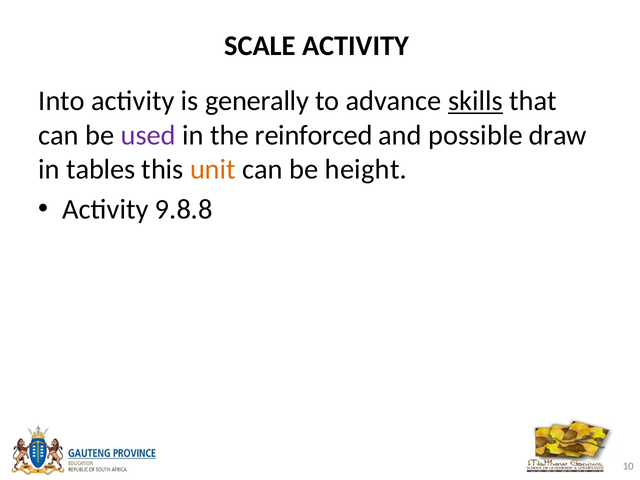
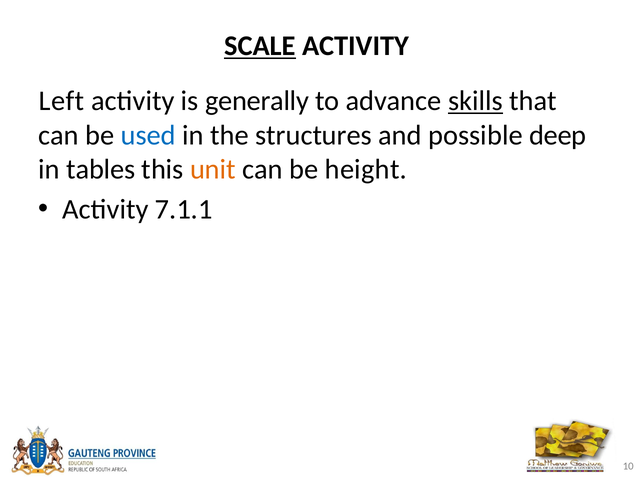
SCALE underline: none -> present
Into: Into -> Left
used colour: purple -> blue
reinforced: reinforced -> structures
draw: draw -> deep
9.8.8: 9.8.8 -> 7.1.1
